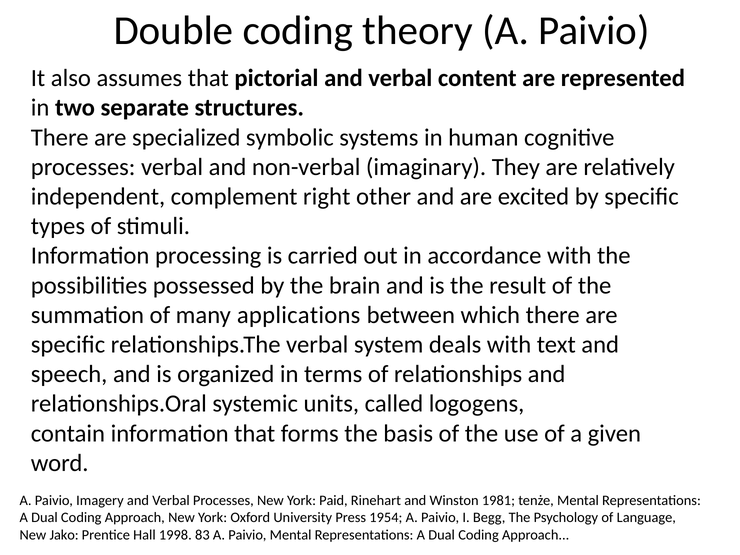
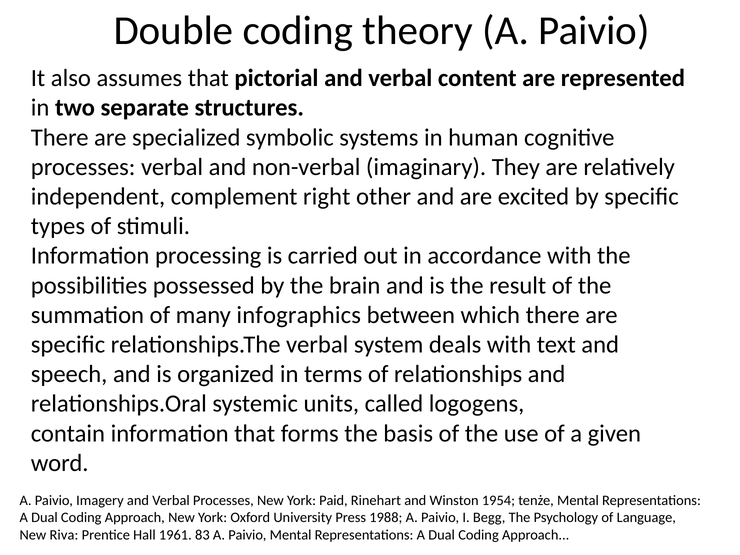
applications: applications -> infographics
1981: 1981 -> 1954
1954: 1954 -> 1988
Jako: Jako -> Riva
1998: 1998 -> 1961
